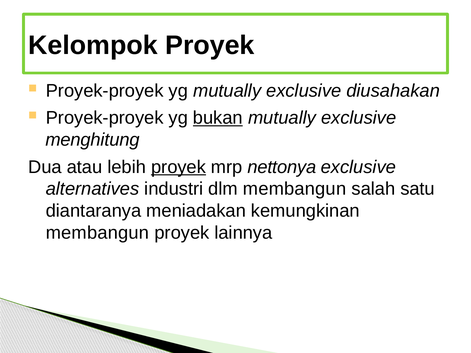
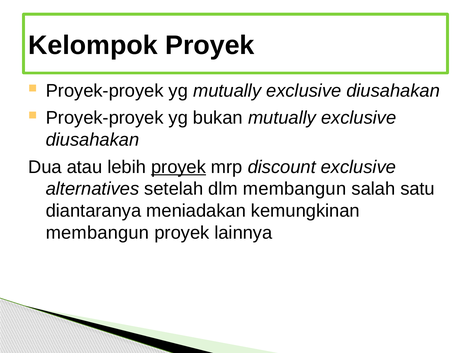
bukan underline: present -> none
menghitung at (93, 140): menghitung -> diusahakan
nettonya: nettonya -> discount
industri: industri -> setelah
